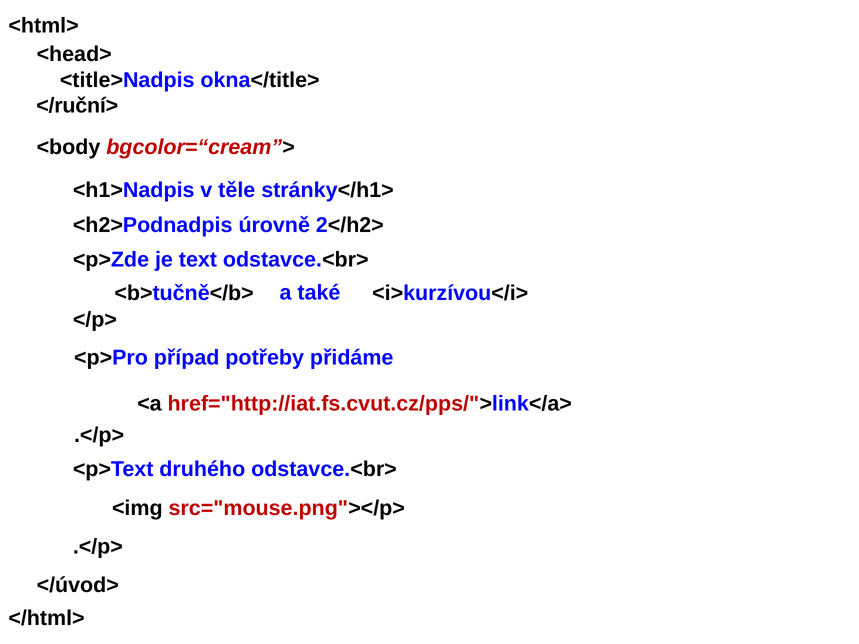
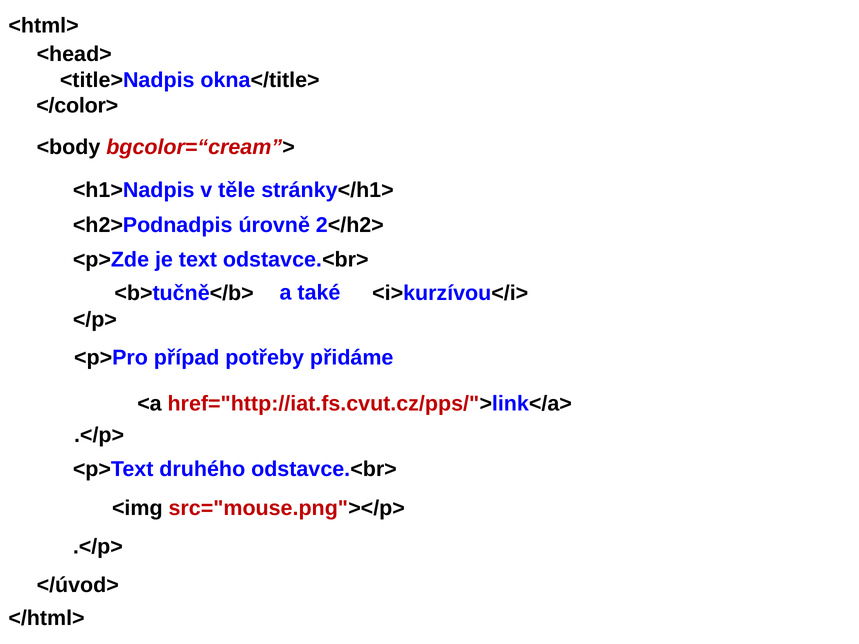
</ruční>: </ruční> -> </color>
